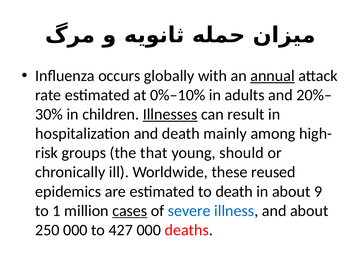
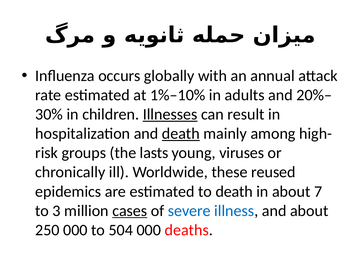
annual underline: present -> none
0%–10%: 0%–10% -> 1%–10%
death at (181, 134) underline: none -> present
that: that -> lasts
should: should -> viruses
9: 9 -> 7
1: 1 -> 3
427: 427 -> 504
